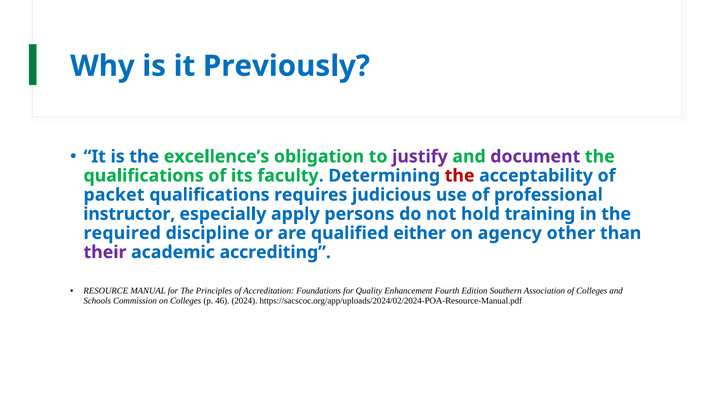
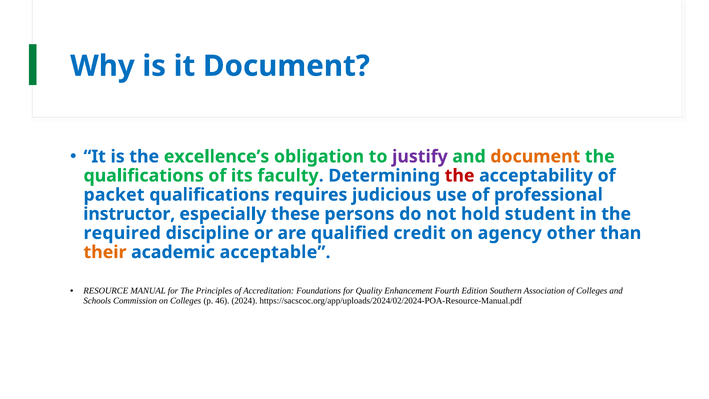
it Previously: Previously -> Document
document at (535, 156) colour: purple -> orange
apply: apply -> these
training: training -> student
either: either -> credit
their colour: purple -> orange
accrediting: accrediting -> acceptable
